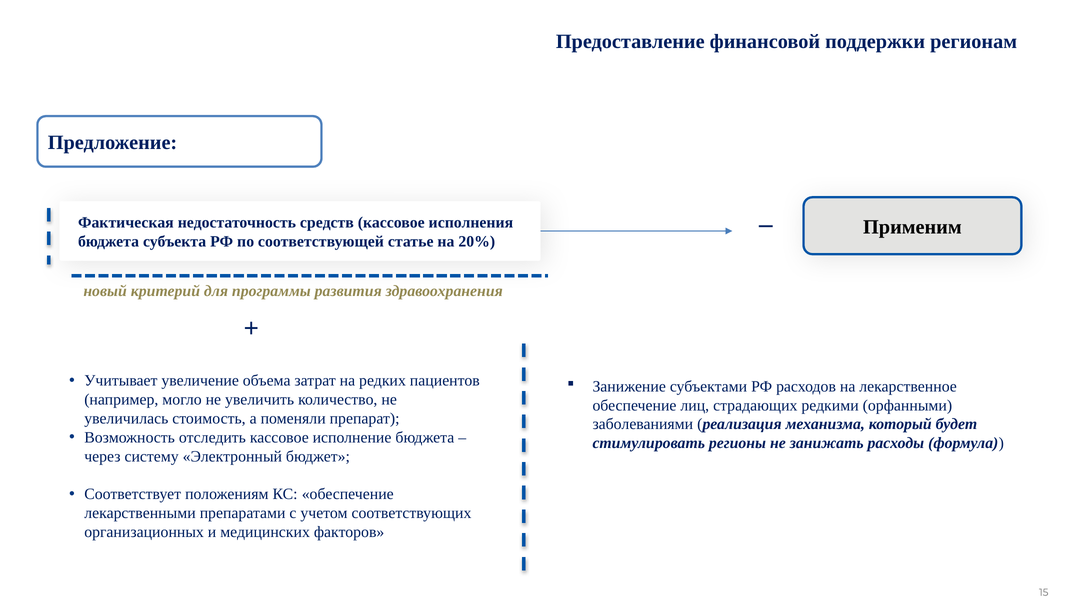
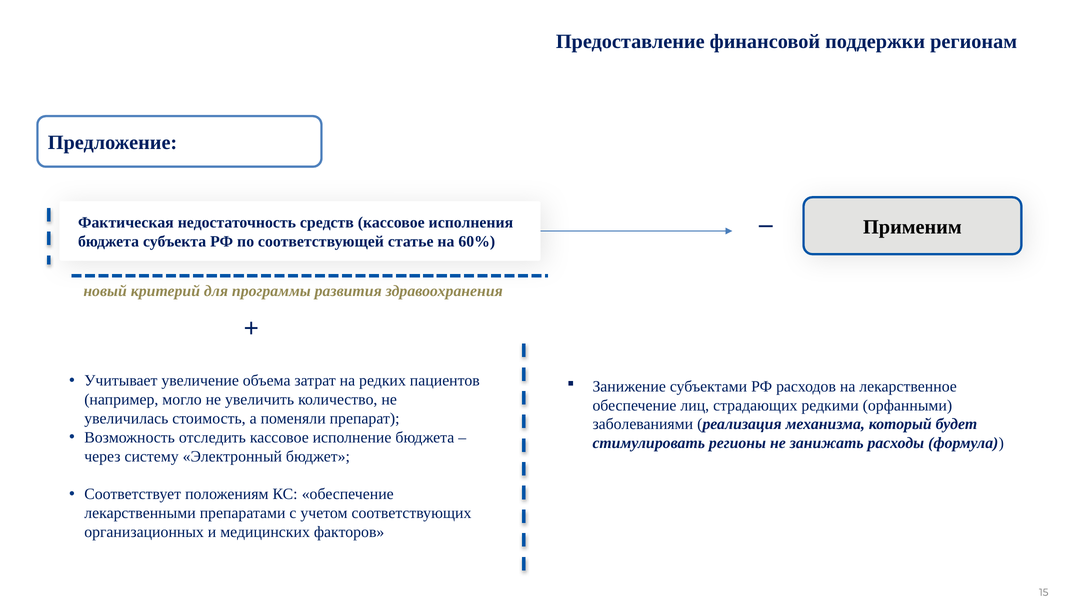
20%: 20% -> 60%
